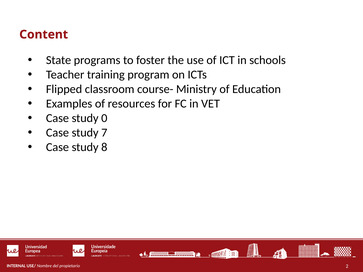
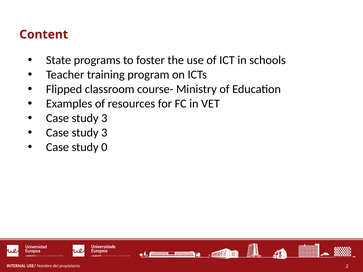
0 at (104, 118): 0 -> 3
7 at (104, 133): 7 -> 3
8: 8 -> 0
